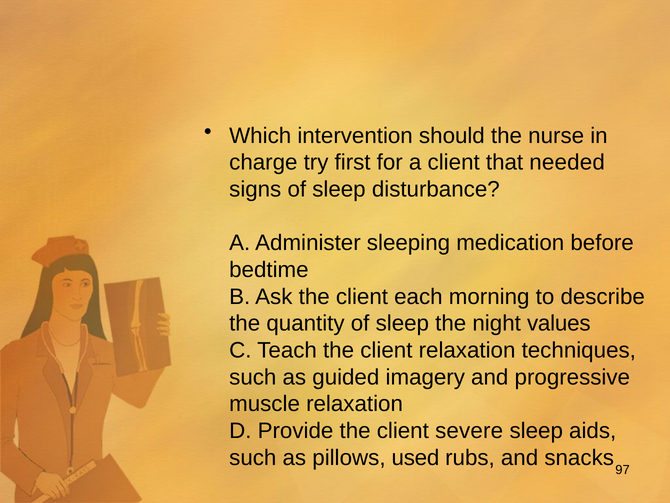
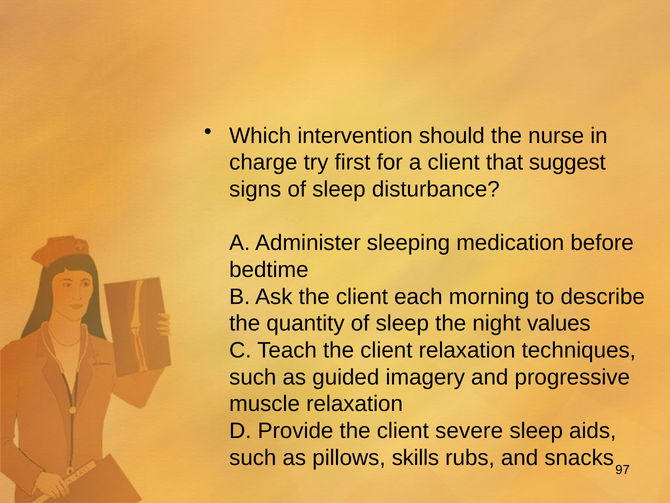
needed: needed -> suggest
used: used -> skills
